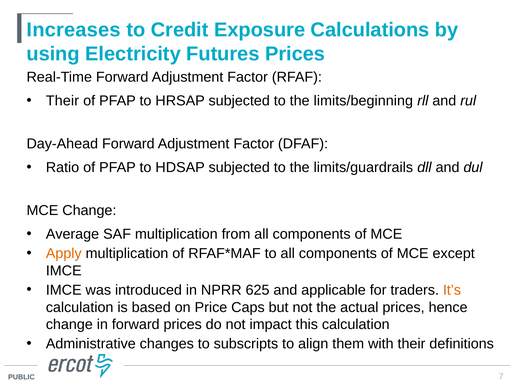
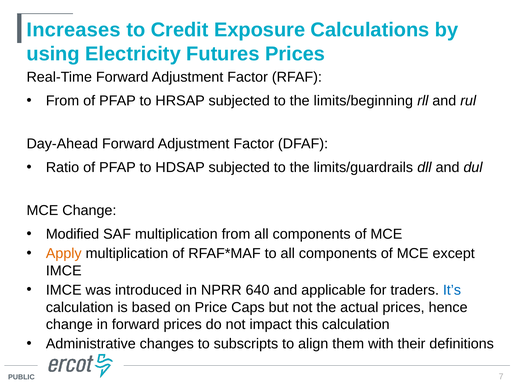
Their at (62, 101): Their -> From
Average: Average -> Modified
625: 625 -> 640
It’s colour: orange -> blue
